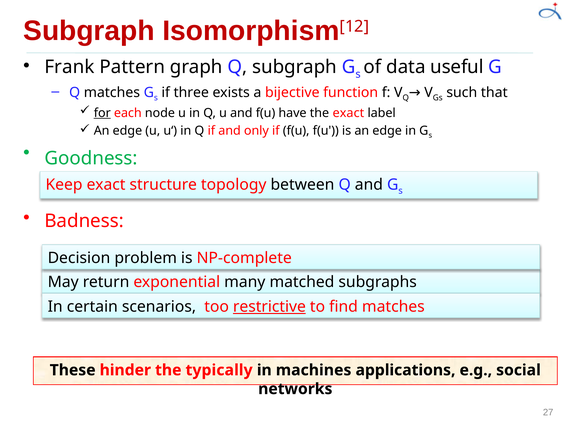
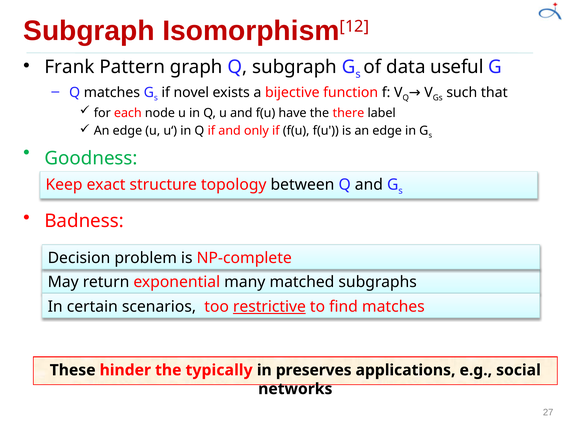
three: three -> novel
for underline: present -> none
the exact: exact -> there
machines: machines -> preserves
